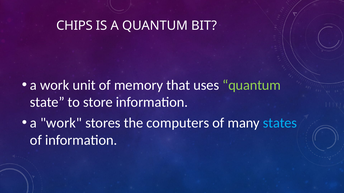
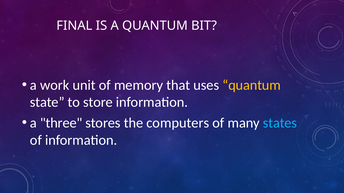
CHIPS: CHIPS -> FINAL
quantum at (252, 85) colour: light green -> yellow
work at (61, 123): work -> three
